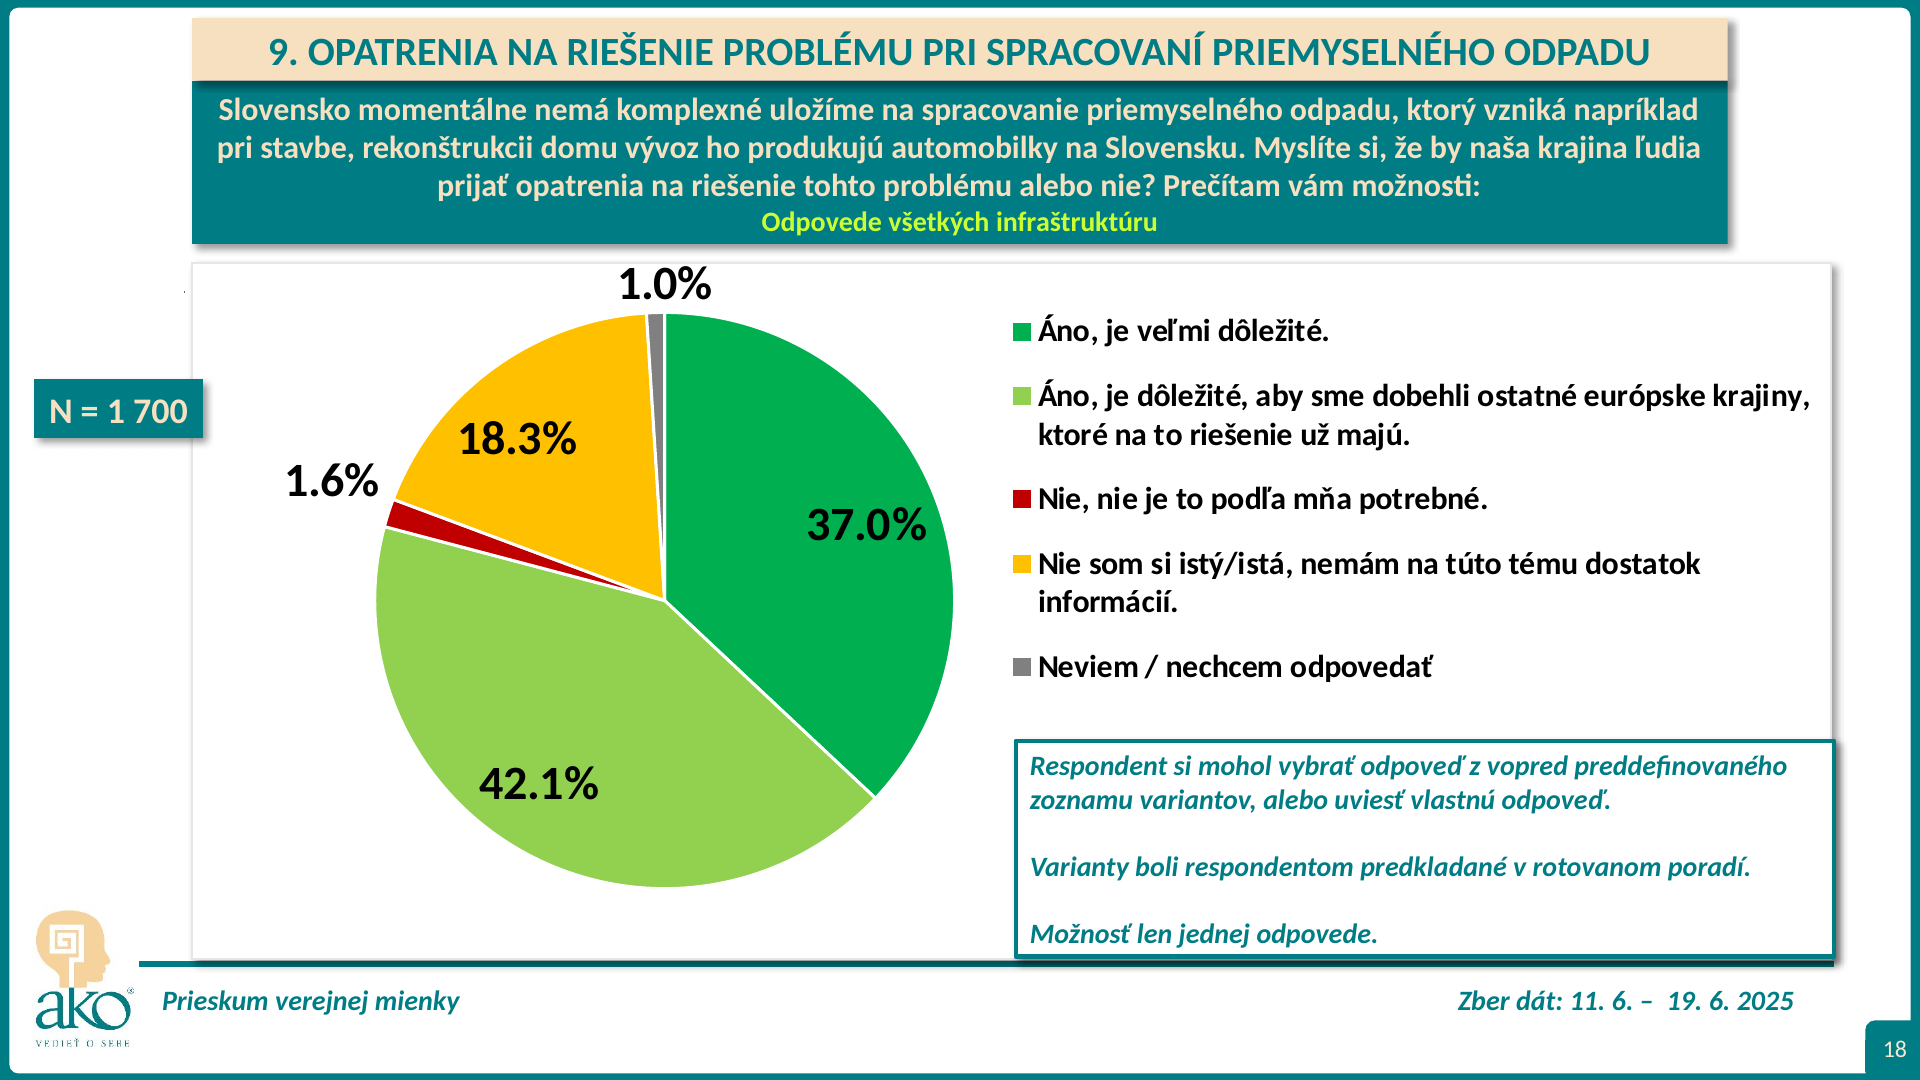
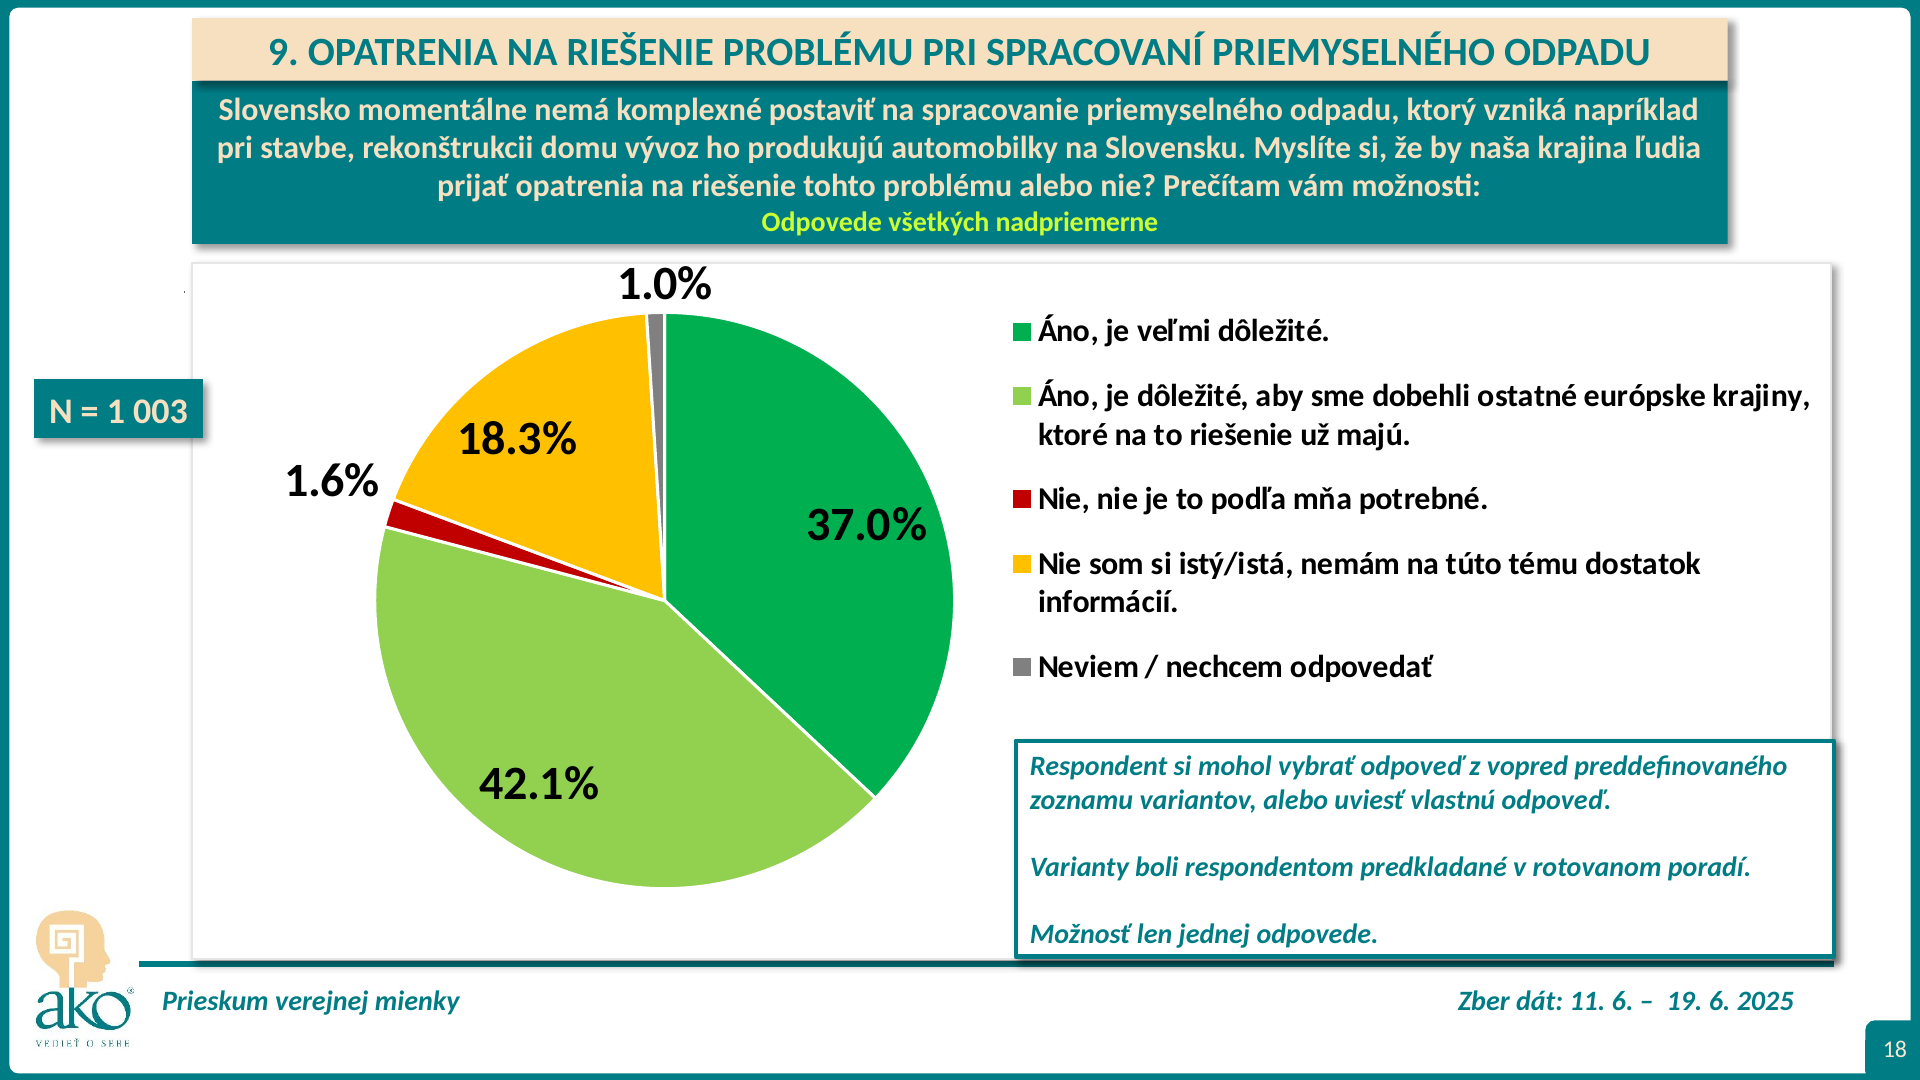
uložíme: uložíme -> postaviť
infraštruktúru: infraštruktúru -> nadpriemerne
700: 700 -> 003
